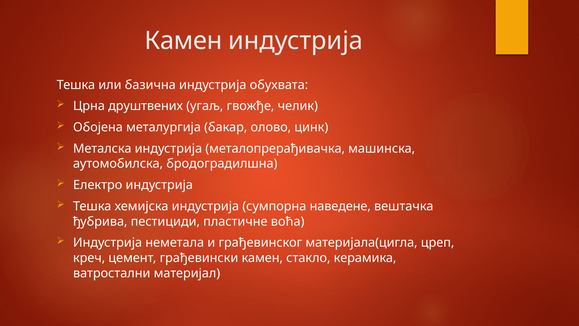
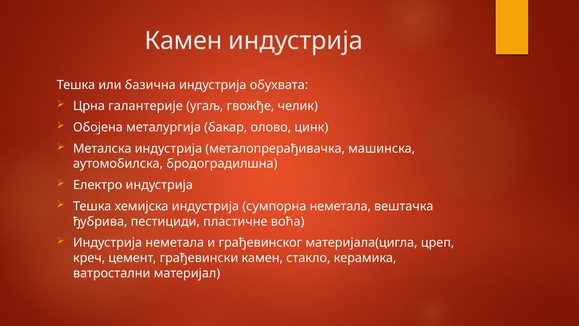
друштвених: друштвених -> галантерије
сумпорна наведене: наведене -> неметала
